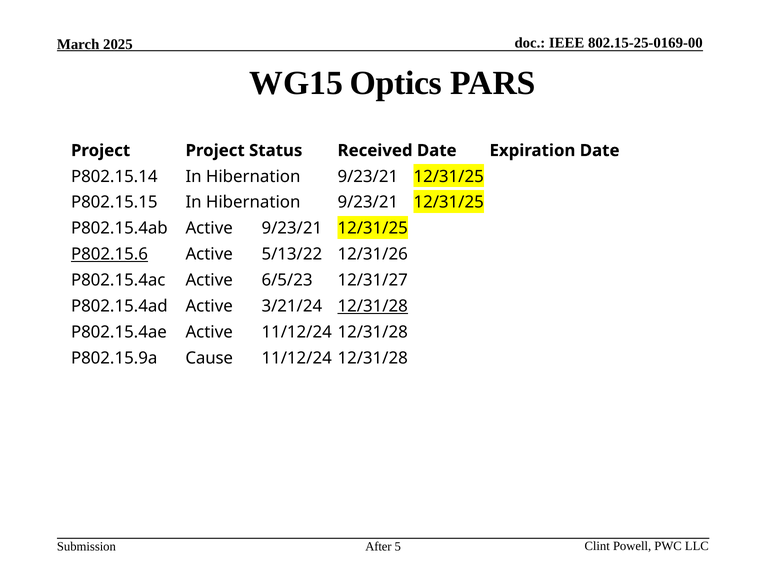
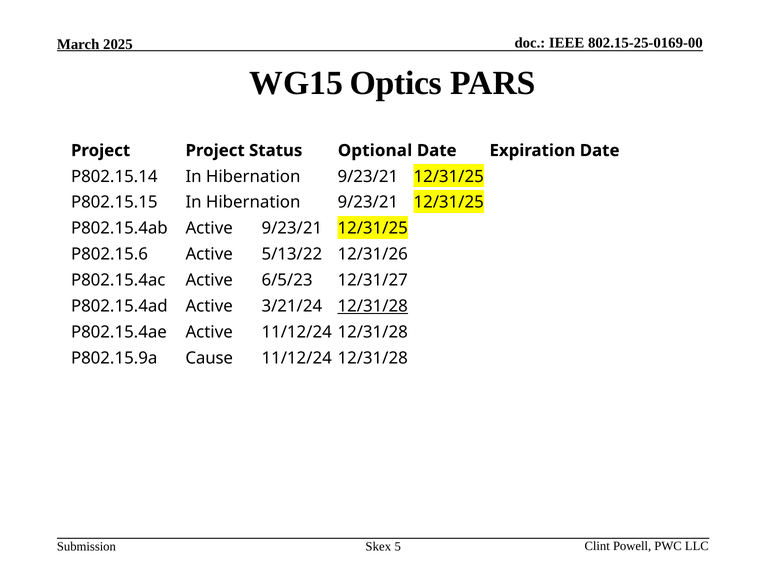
Received: Received -> Optional
P802.15.6 underline: present -> none
After: After -> Skex
